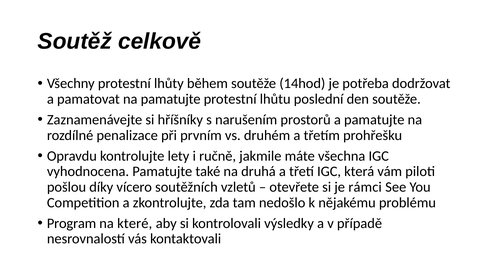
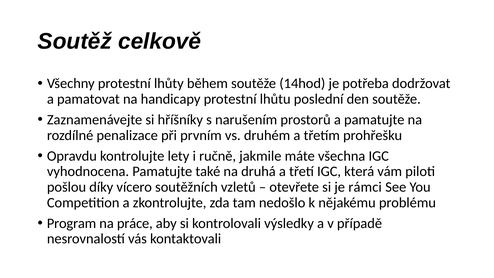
na pamatujte: pamatujte -> handicapy
které: které -> práce
